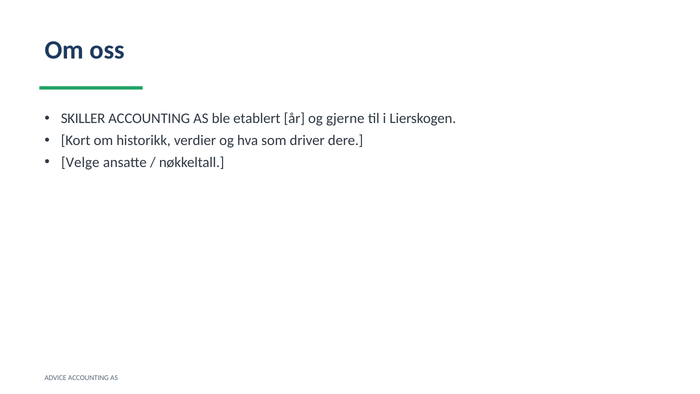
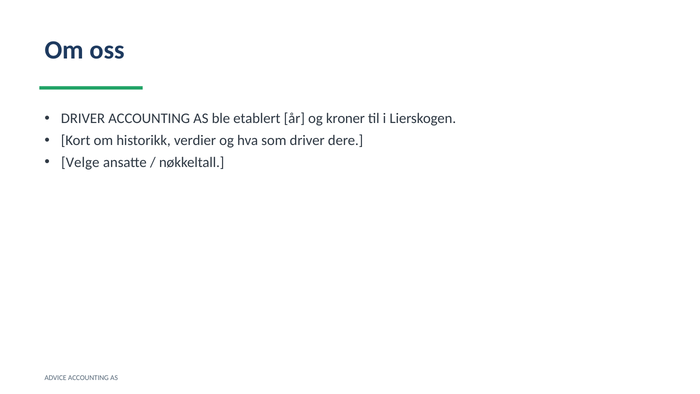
SKILLER at (83, 119): SKILLER -> DRIVER
gjerne: gjerne -> kroner
